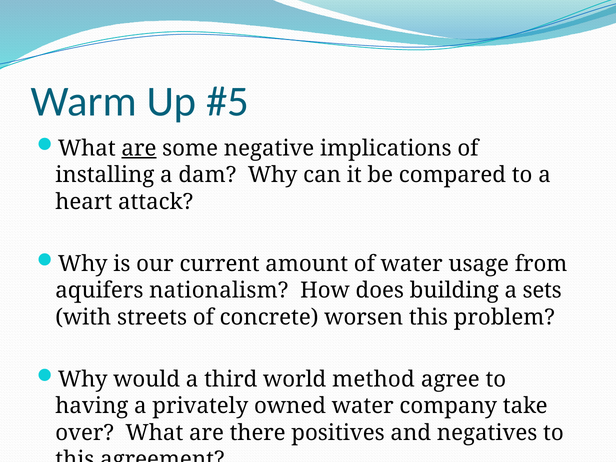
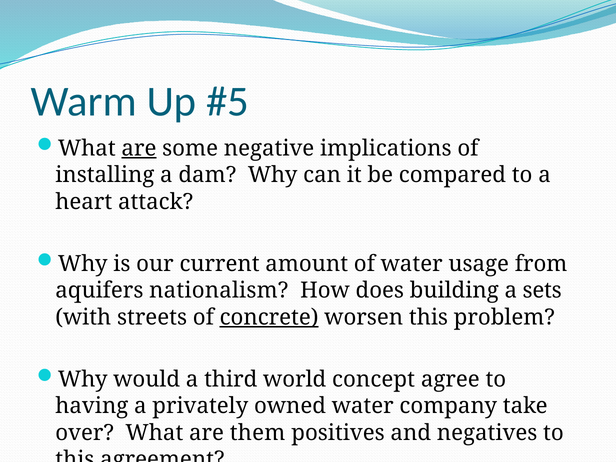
concrete underline: none -> present
method: method -> concept
there: there -> them
